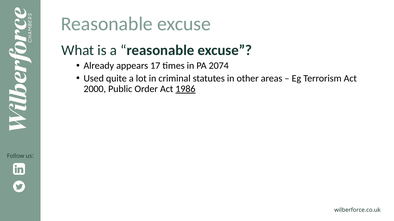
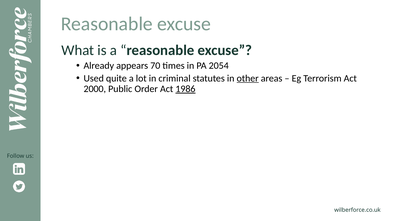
17: 17 -> 70
2074: 2074 -> 2054
other underline: none -> present
